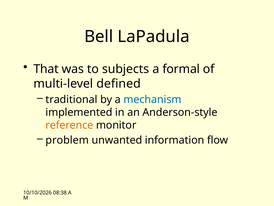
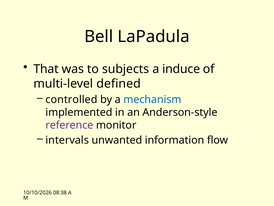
formal: formal -> induce
traditional: traditional -> controlled
reference colour: orange -> purple
problem: problem -> intervals
